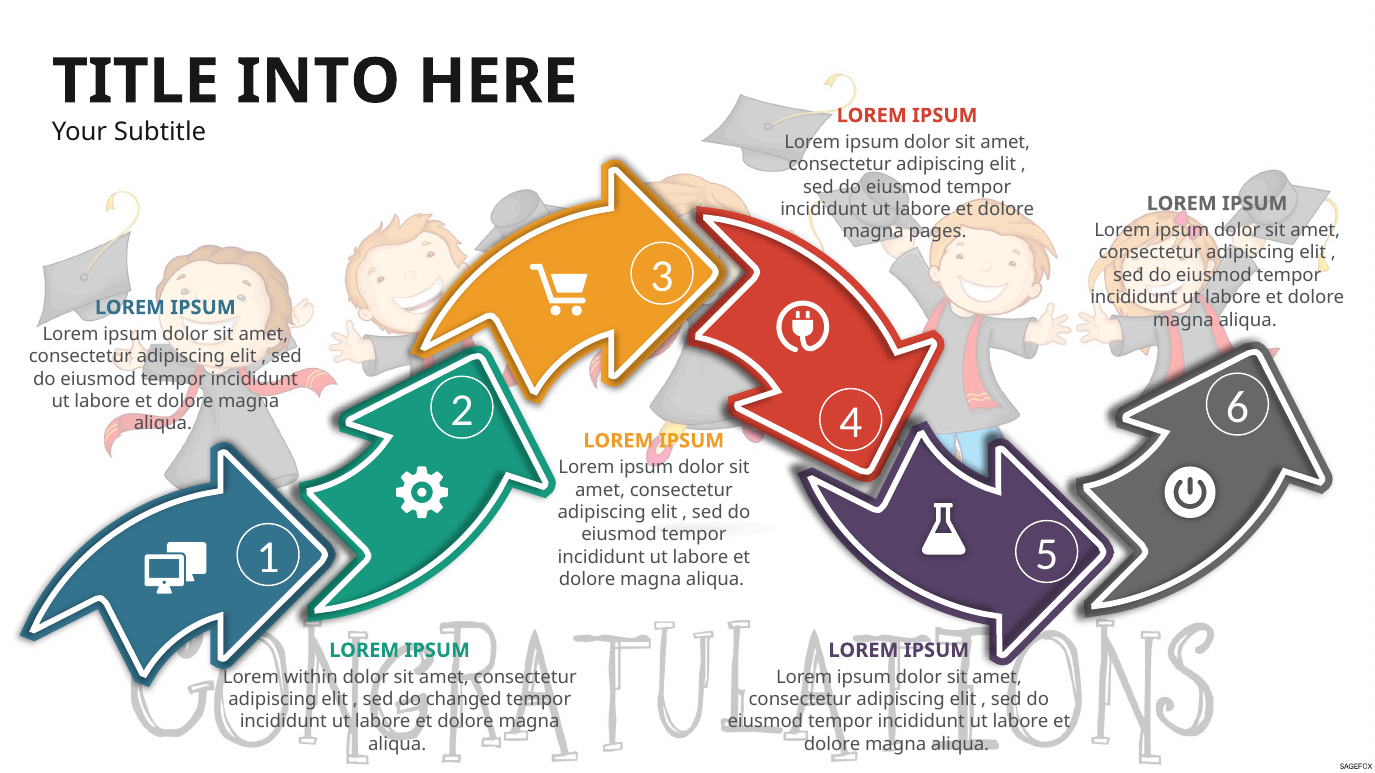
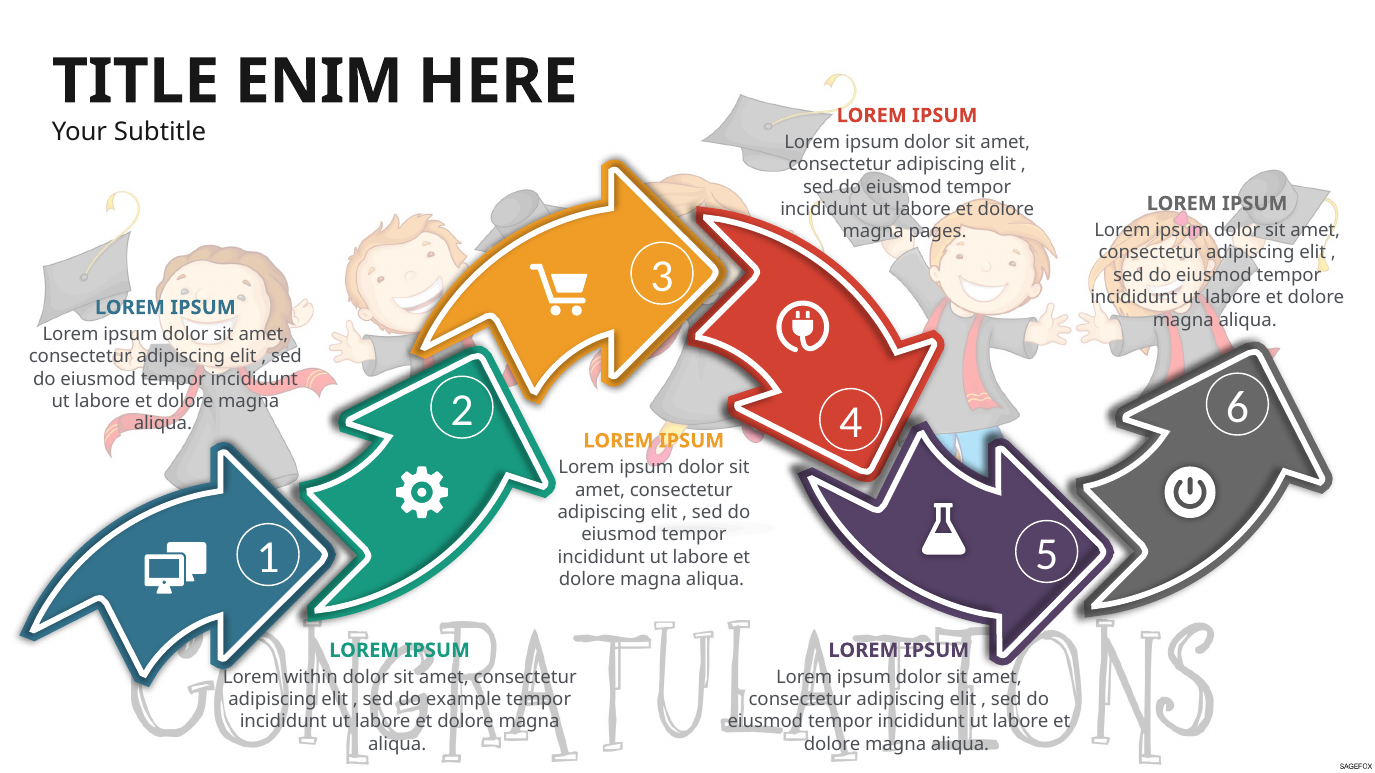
INTO: INTO -> ENIM
changed: changed -> example
